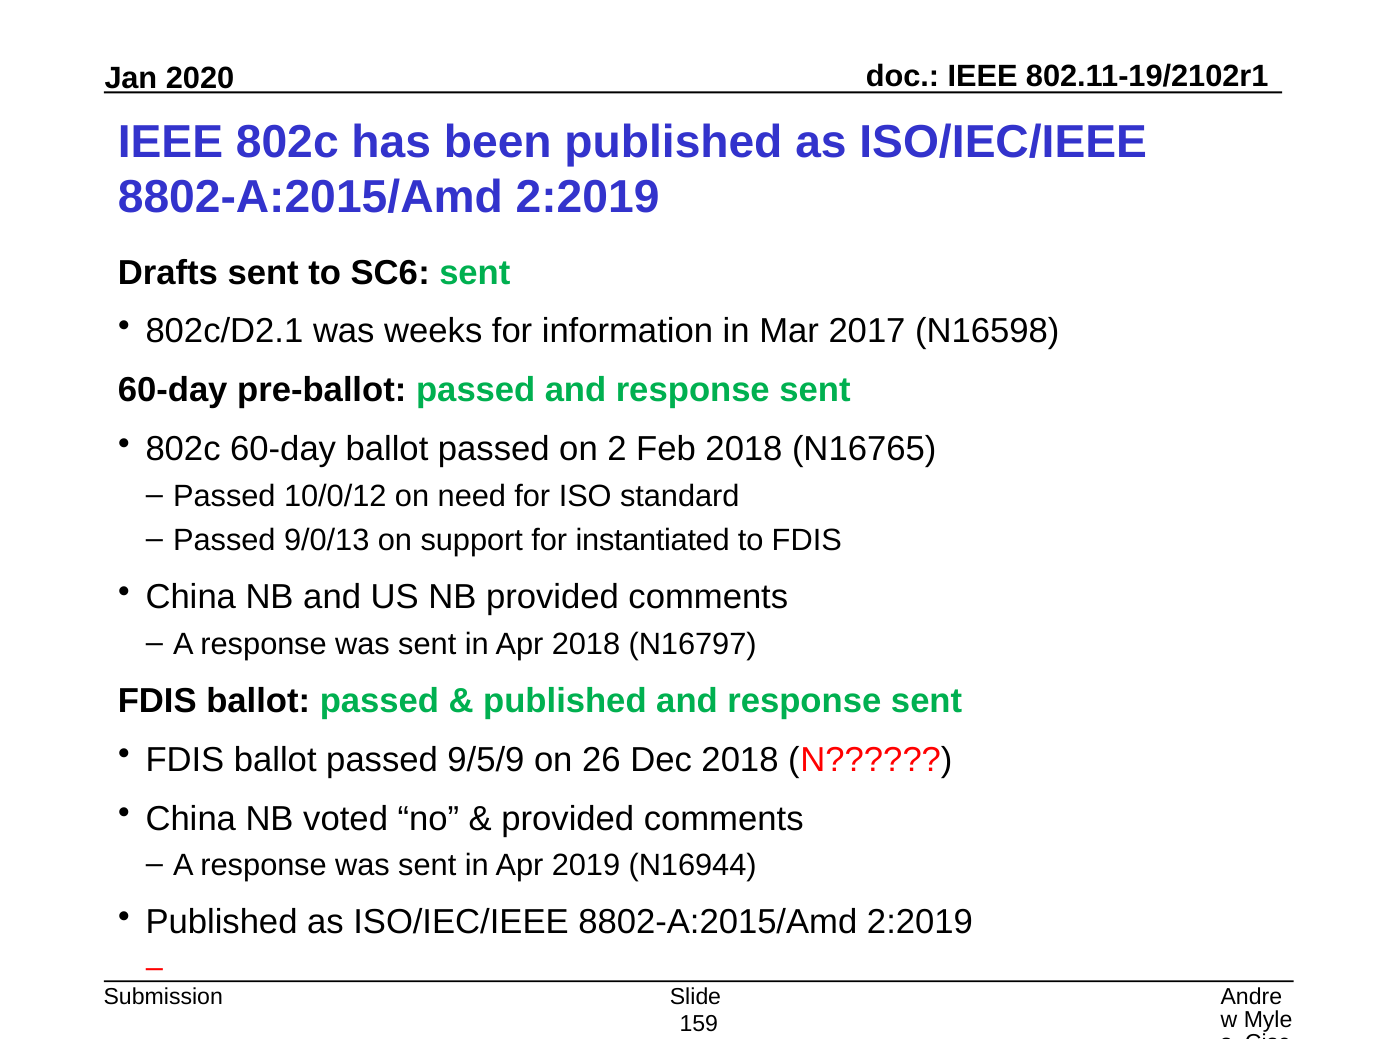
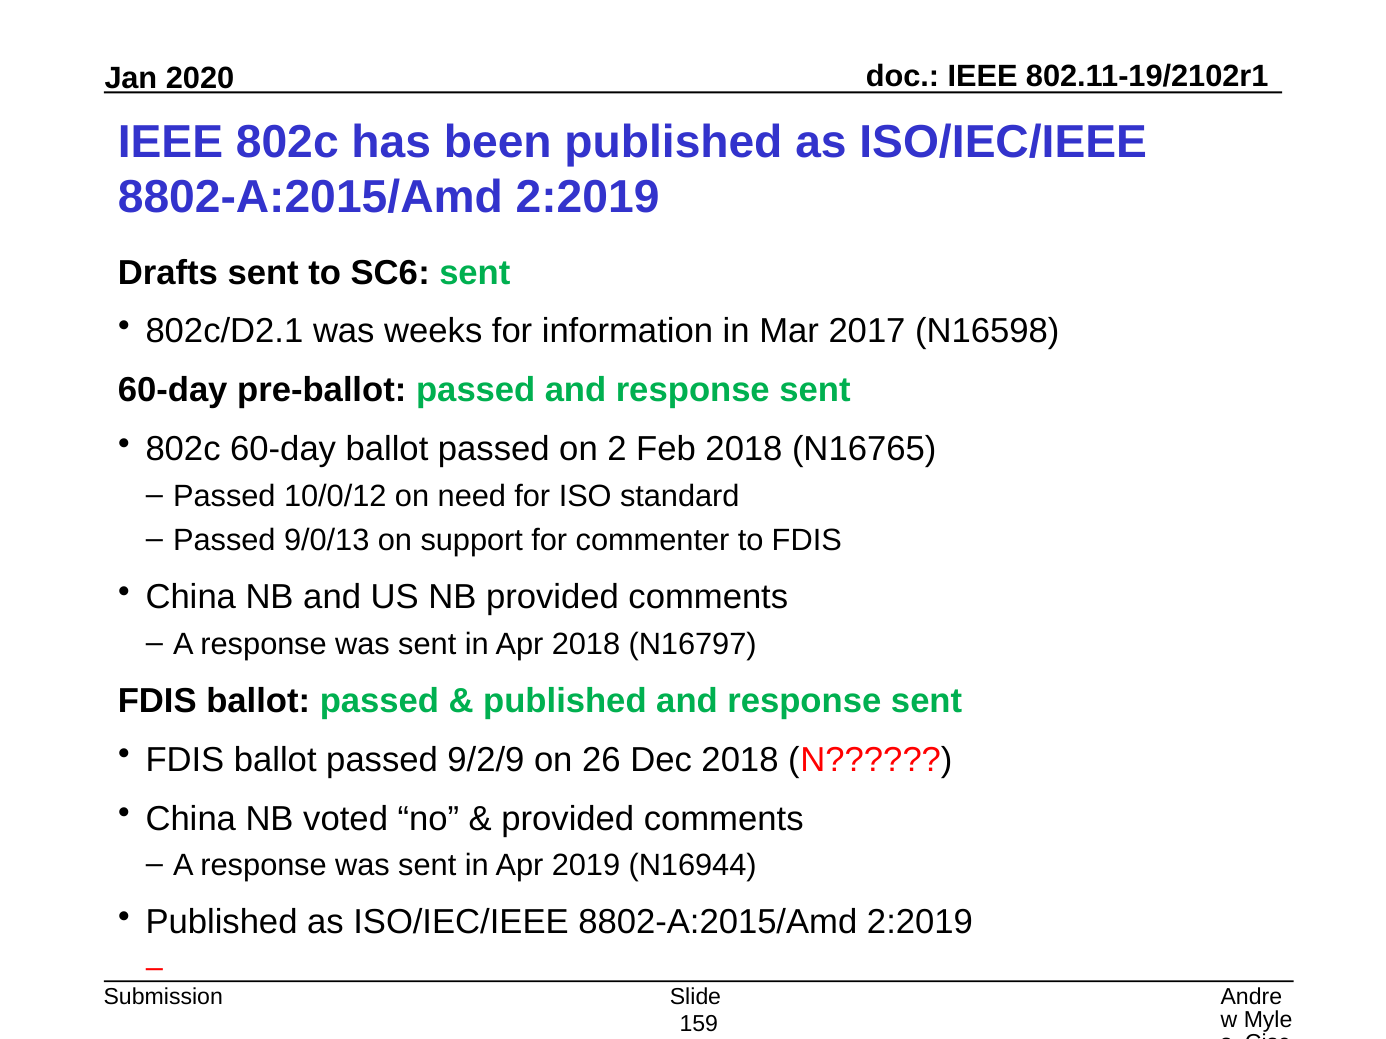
instantiated: instantiated -> commenter
9/5/9: 9/5/9 -> 9/2/9
